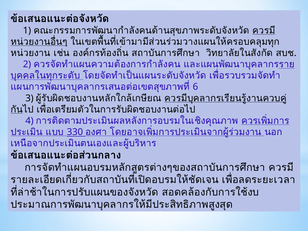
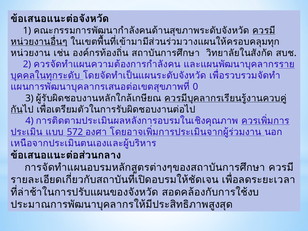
6: 6 -> 0
330: 330 -> 572
